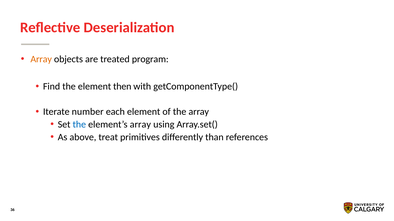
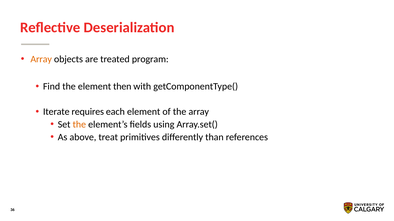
number: number -> requires
the at (79, 125) colour: blue -> orange
element’s array: array -> ﬁelds
